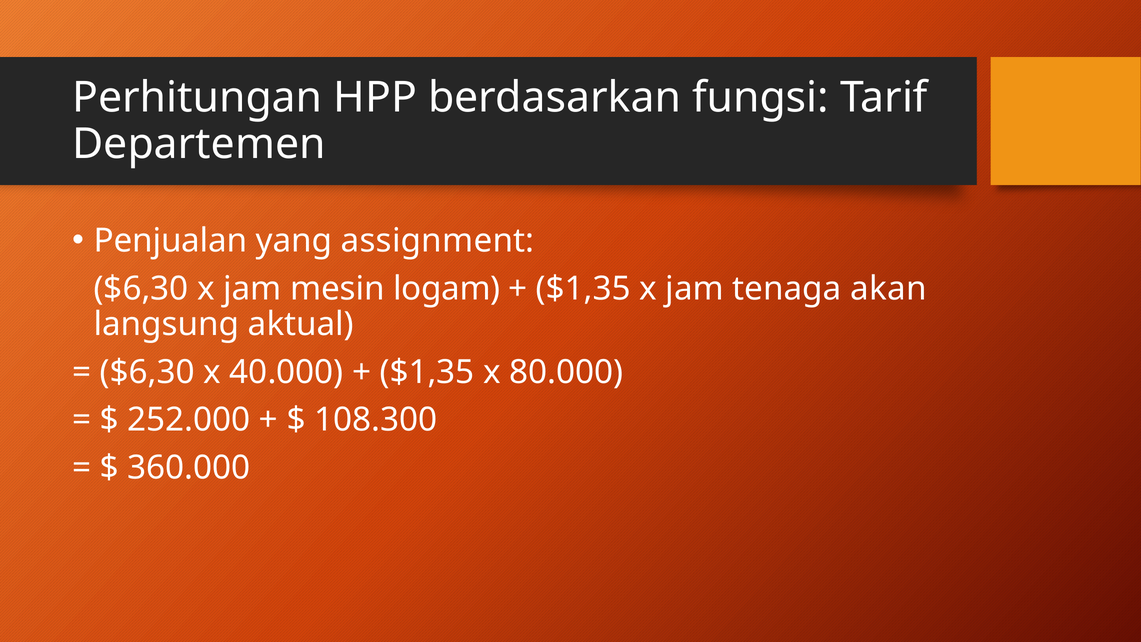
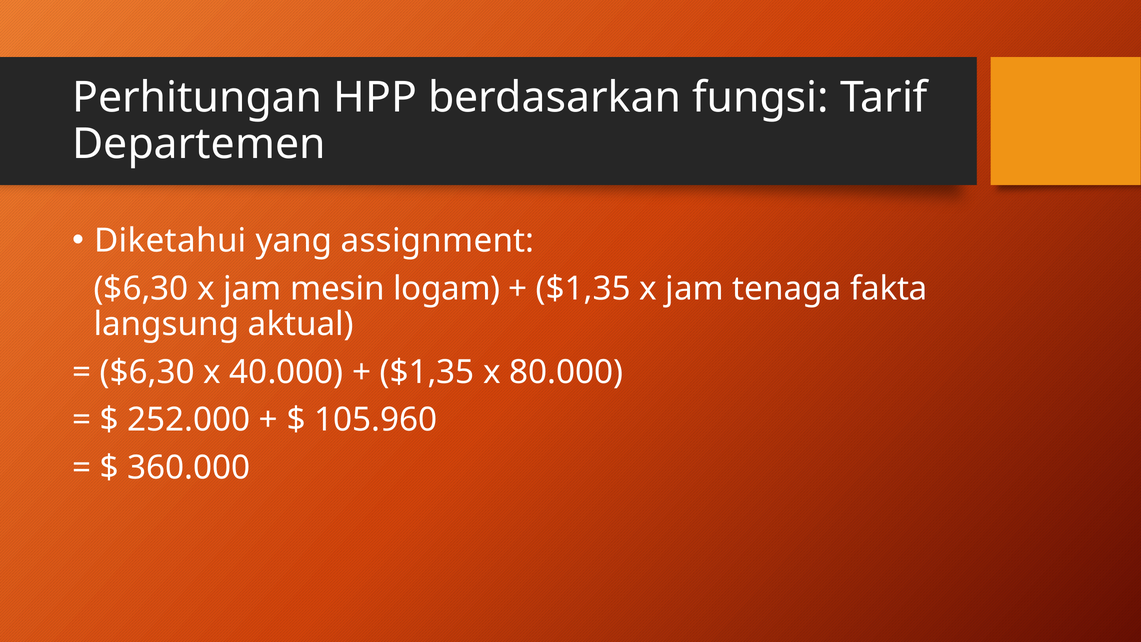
Penjualan: Penjualan -> Diketahui
akan: akan -> fakta
108.300: 108.300 -> 105.960
